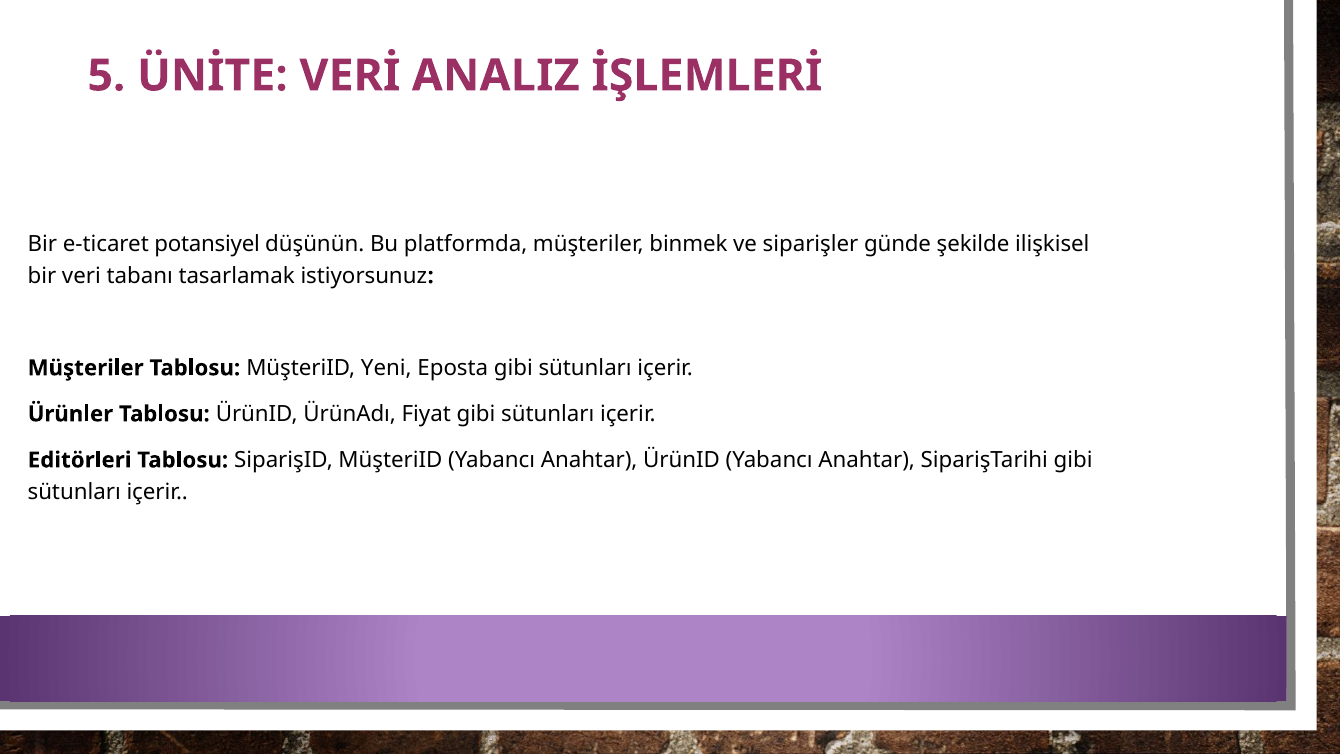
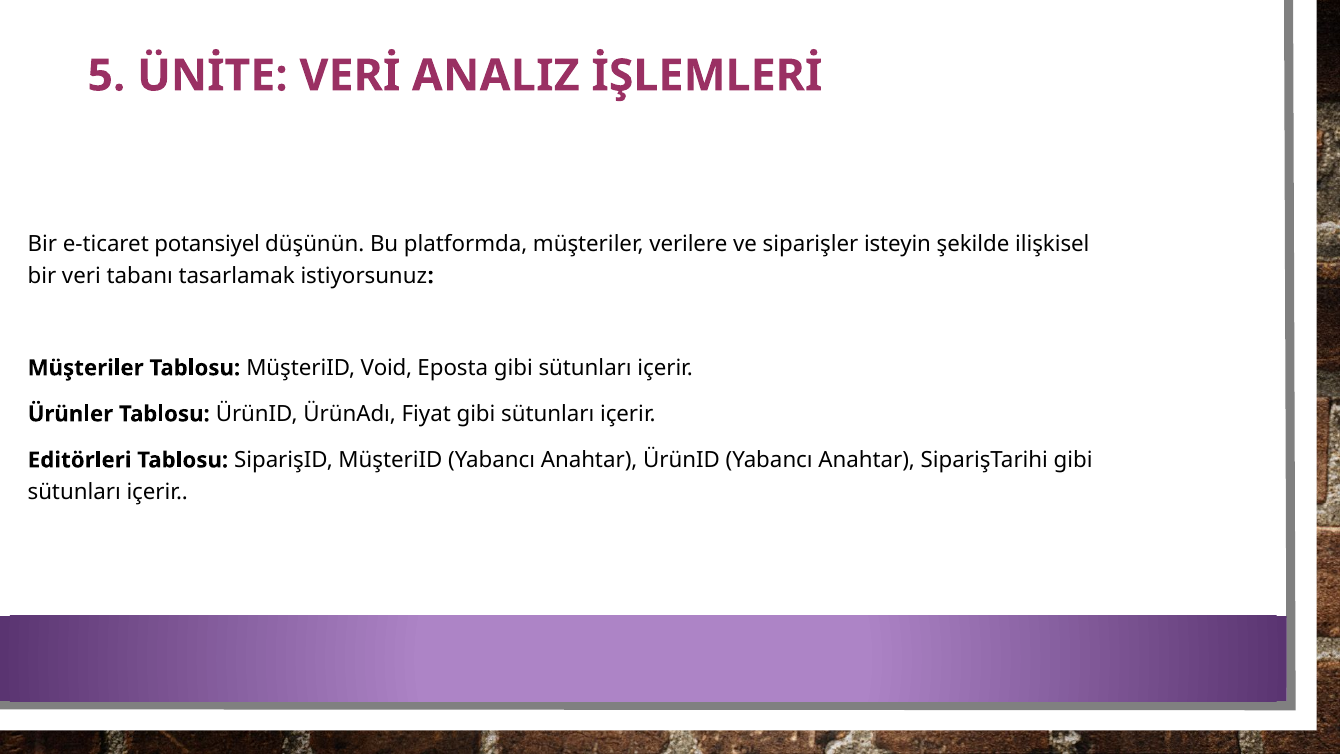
binmek: binmek -> verilere
günde: günde -> isteyin
Yeni: Yeni -> Void
